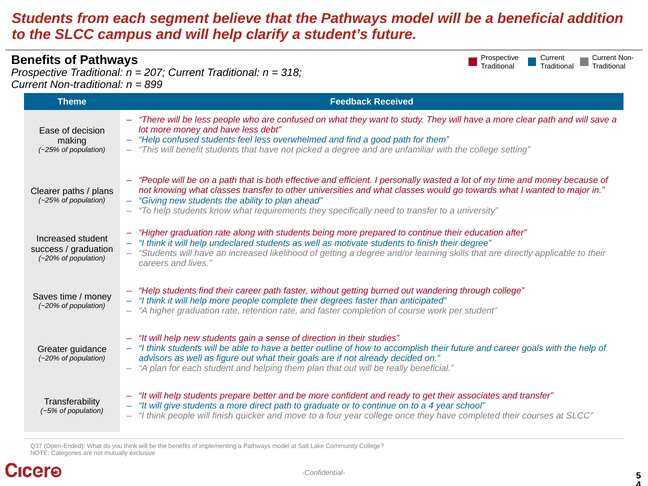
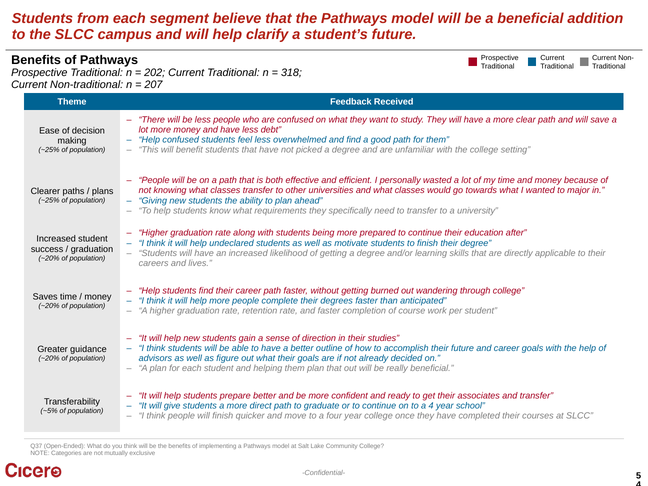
207: 207 -> 202
899: 899 -> 207
